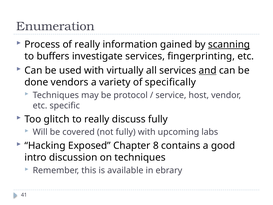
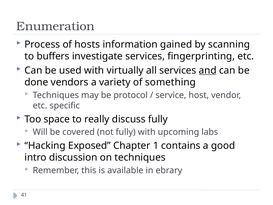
of really: really -> hosts
scanning underline: present -> none
specifically: specifically -> something
glitch: glitch -> space
8: 8 -> 1
